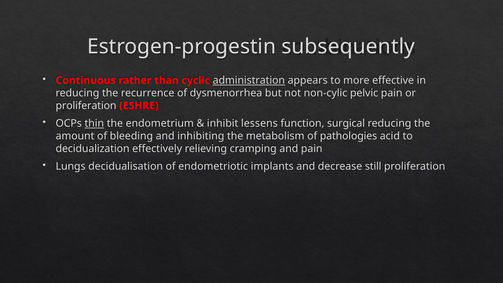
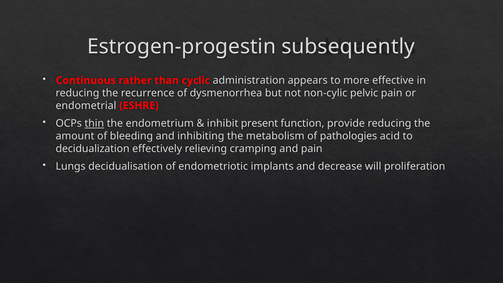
administration underline: present -> none
proliferation at (86, 106): proliferation -> endometrial
lessens: lessens -> present
surgical: surgical -> provide
still: still -> will
